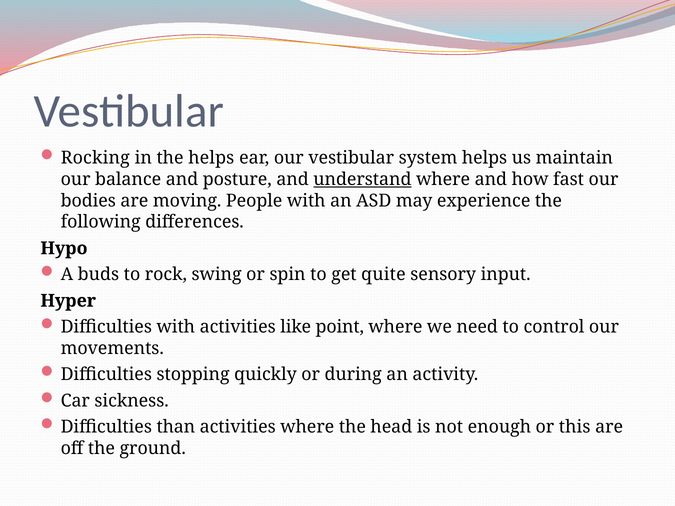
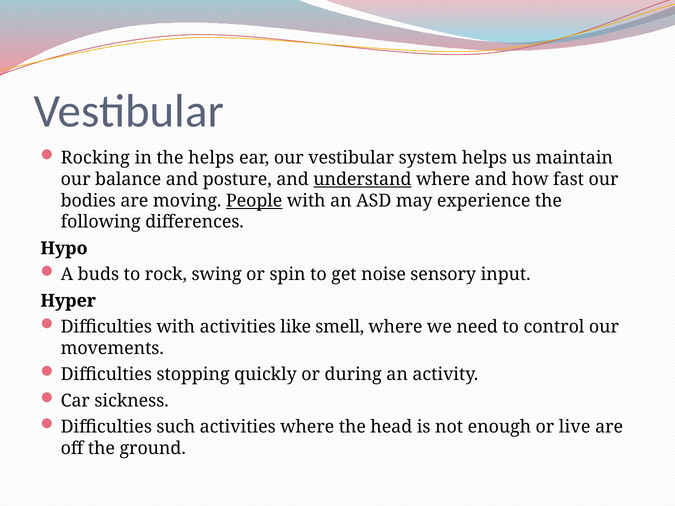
People underline: none -> present
quite: quite -> noise
point: point -> smell
than: than -> such
this: this -> live
